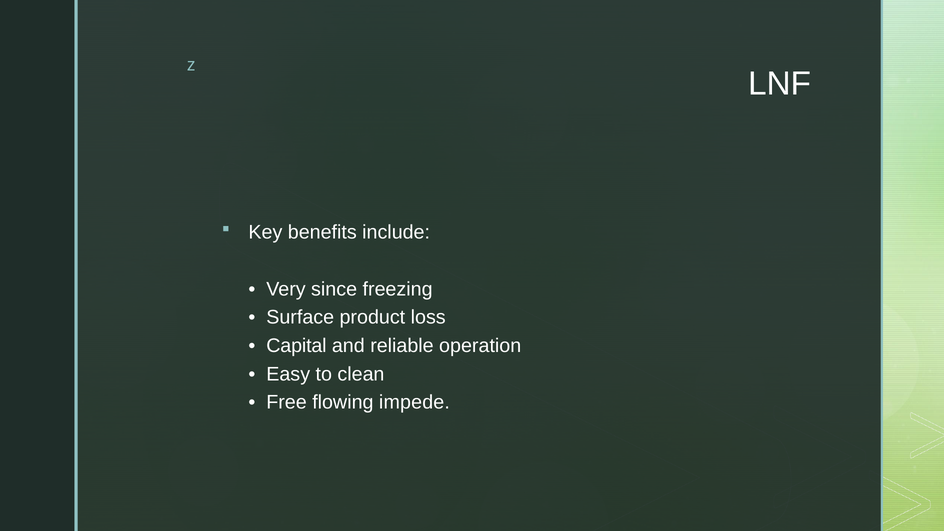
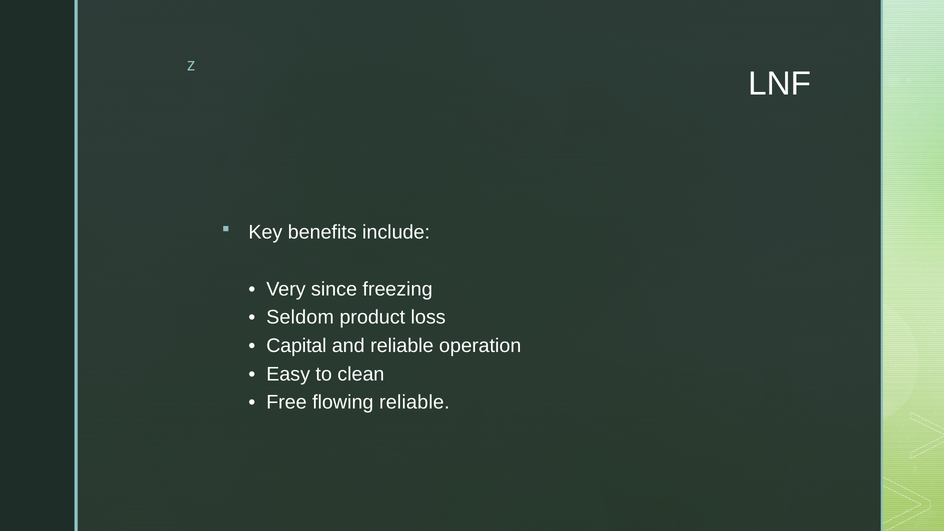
Surface: Surface -> Seldom
flowing impede: impede -> reliable
